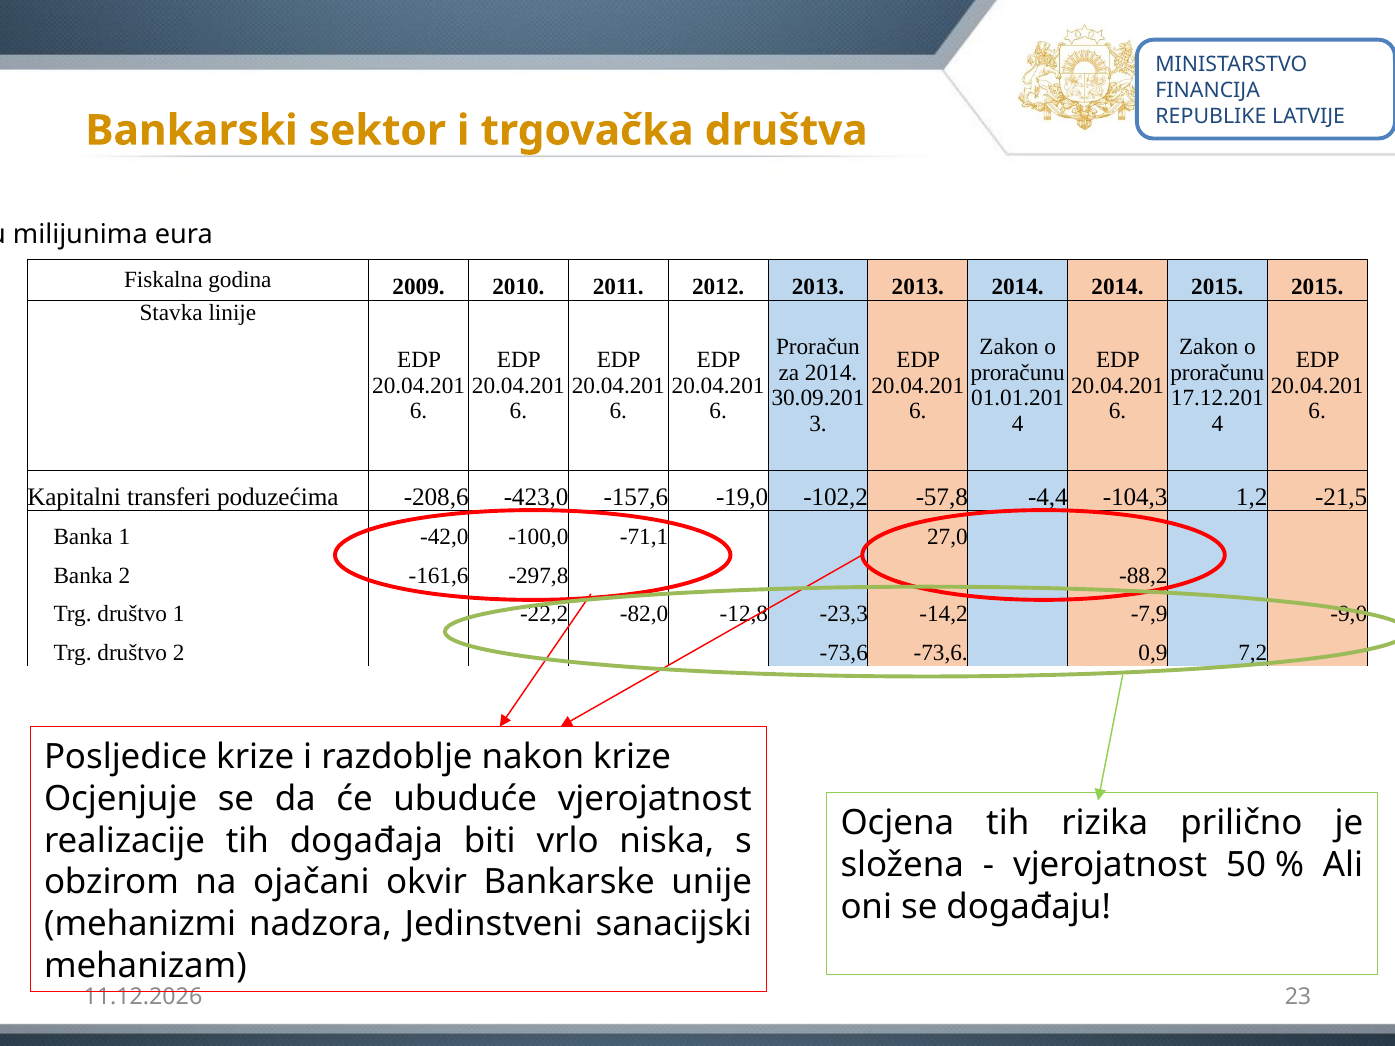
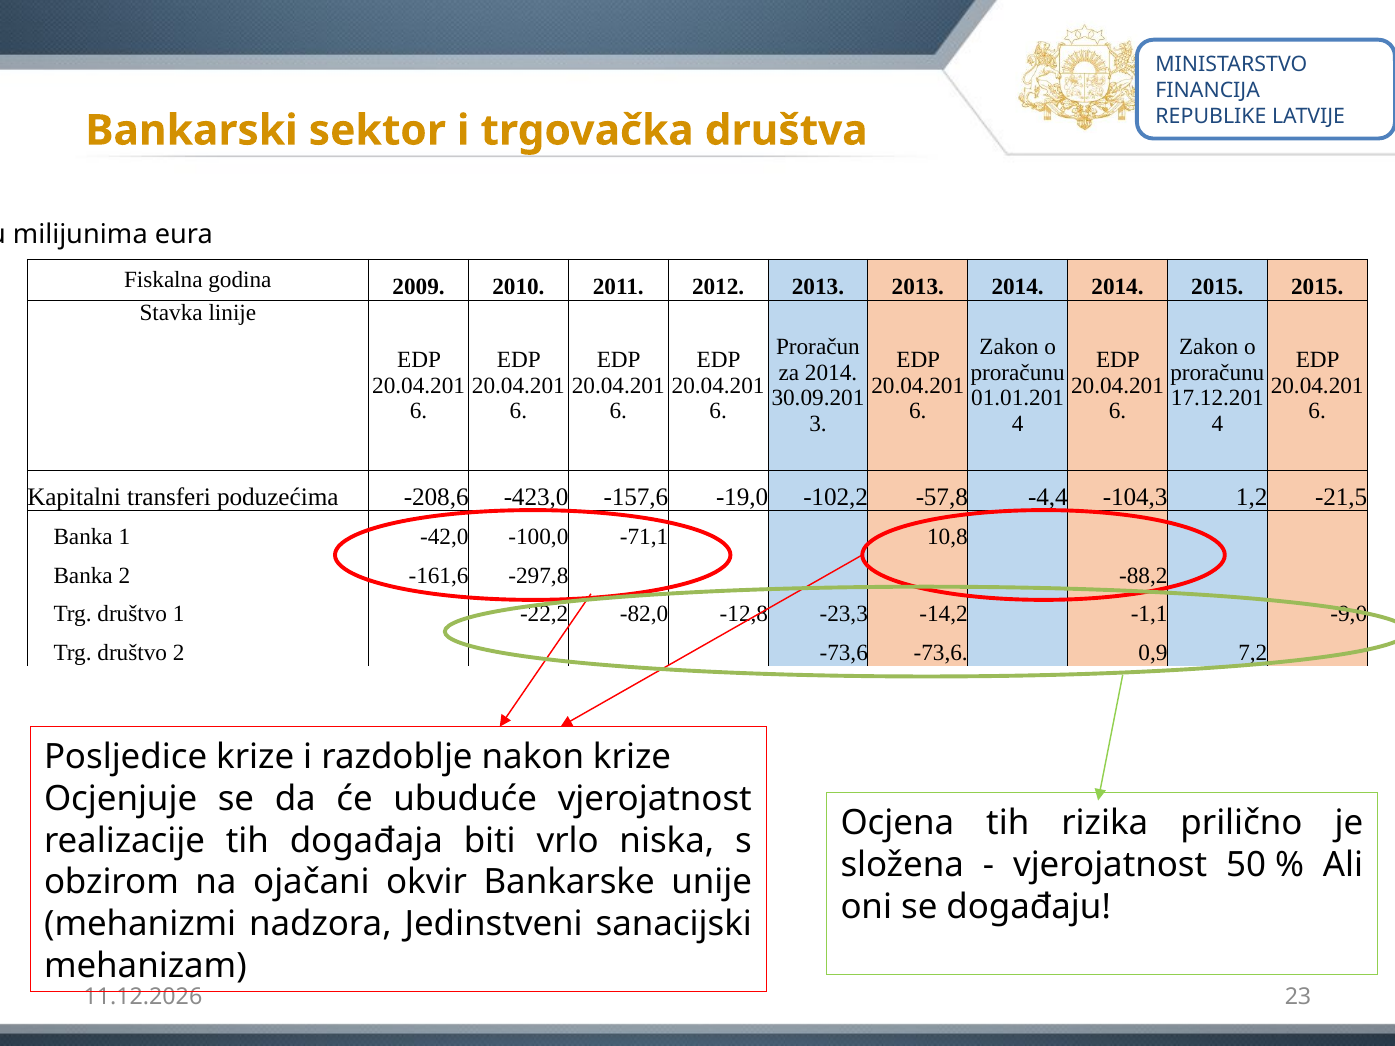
27,0: 27,0 -> 10,8
-7,9: -7,9 -> -1,1
